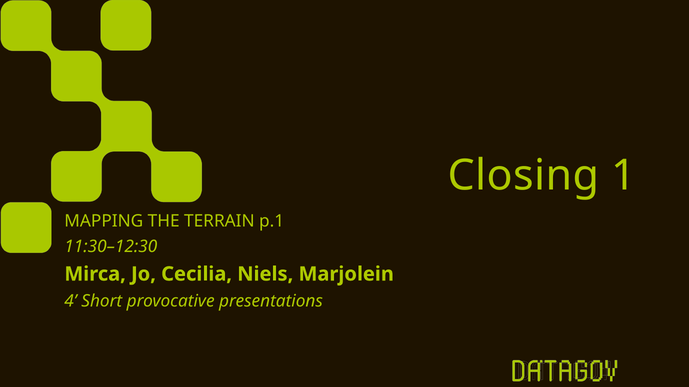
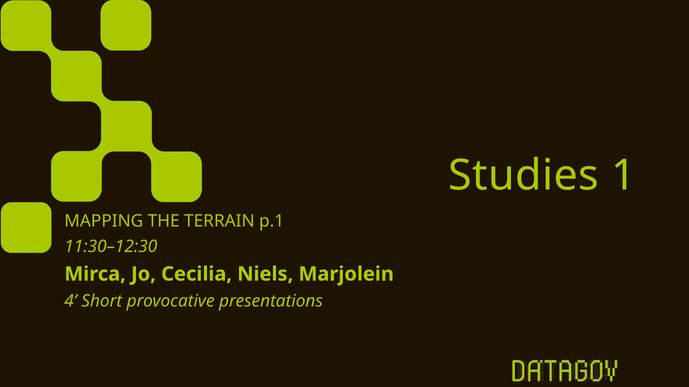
Closing: Closing -> Studies
